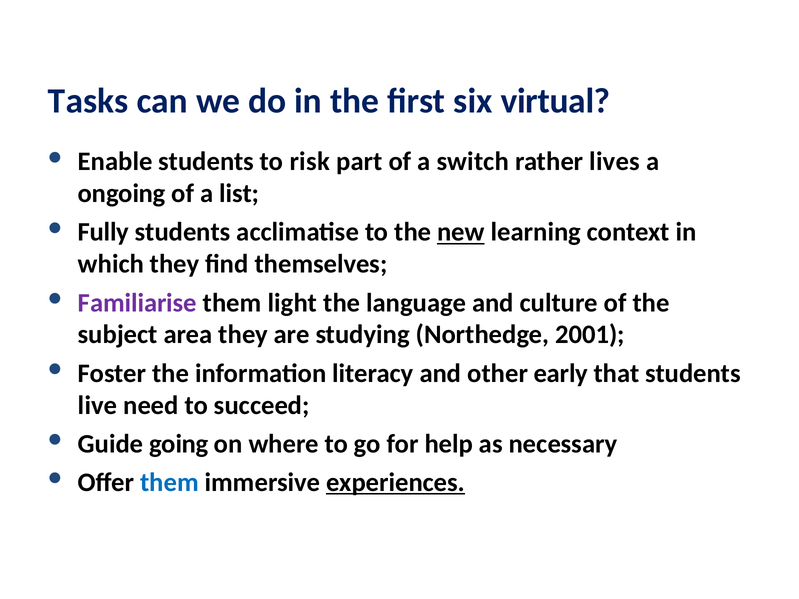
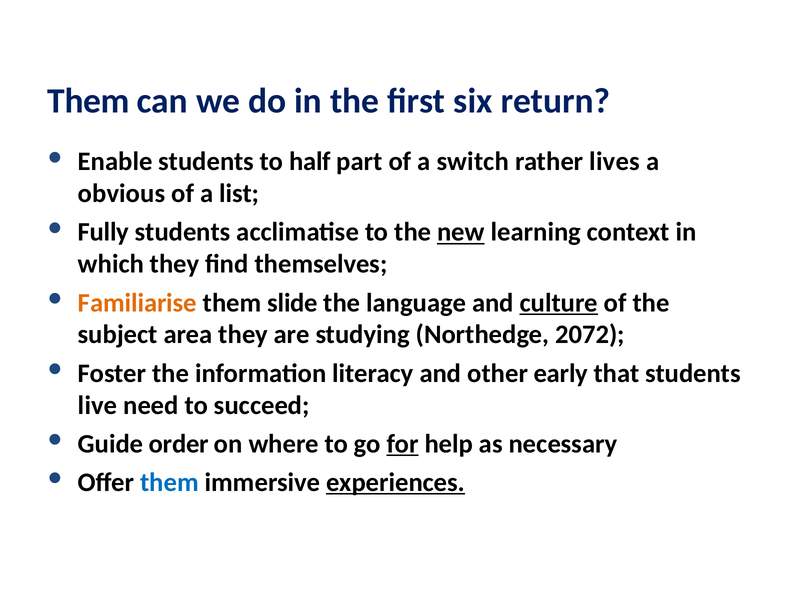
Tasks at (88, 101): Tasks -> Them
virtual: virtual -> return
risk: risk -> half
ongoing: ongoing -> obvious
Familiarise colour: purple -> orange
light: light -> slide
culture underline: none -> present
2001: 2001 -> 2072
going: going -> order
for underline: none -> present
